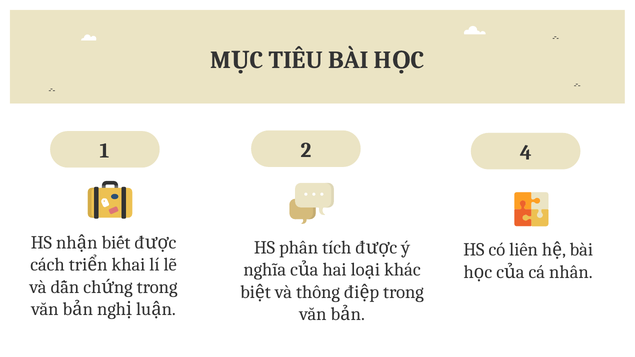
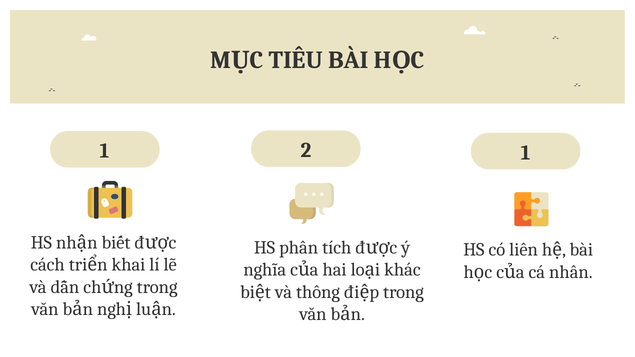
2 4: 4 -> 1
